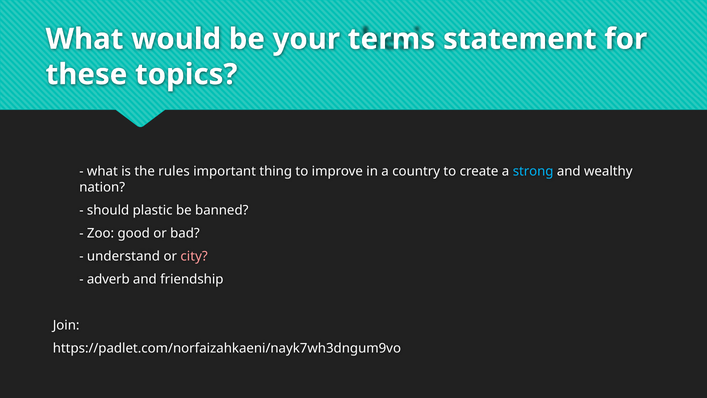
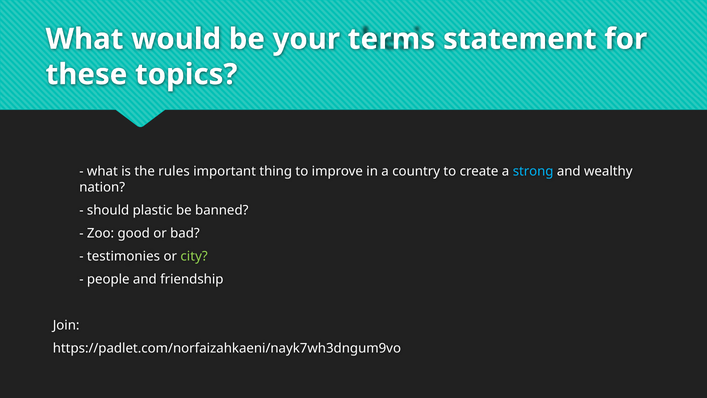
understand: understand -> testimonies
city colour: pink -> light green
adverb: adverb -> people
